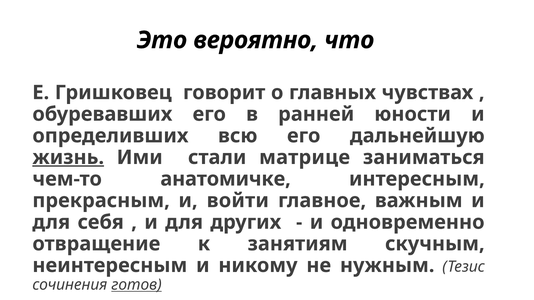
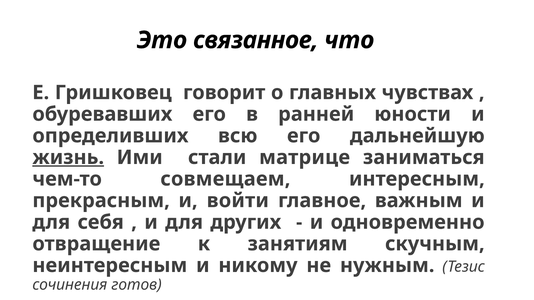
вероятно: вероятно -> связанное
анатомичке: анатомичке -> совмещаем
готов underline: present -> none
